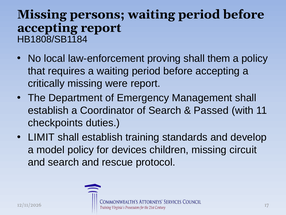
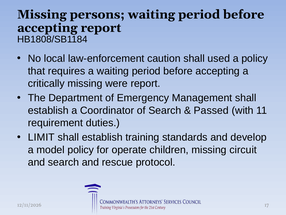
proving: proving -> caution
them: them -> used
checkpoints: checkpoints -> requirement
devices: devices -> operate
